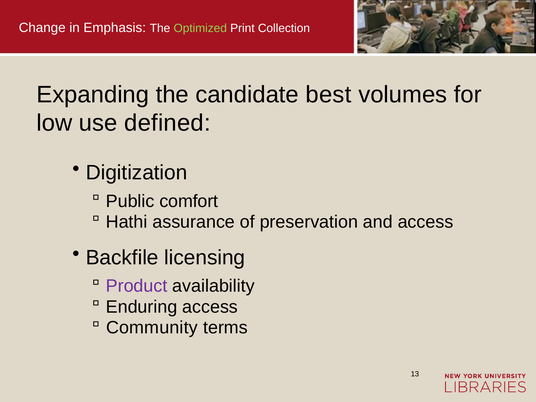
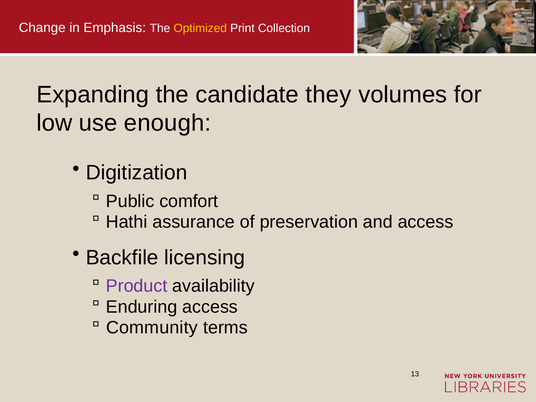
Optimized colour: light green -> yellow
best: best -> they
defined: defined -> enough
